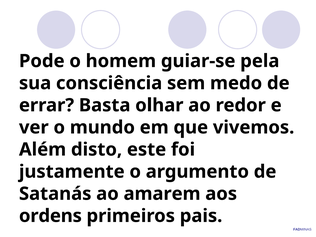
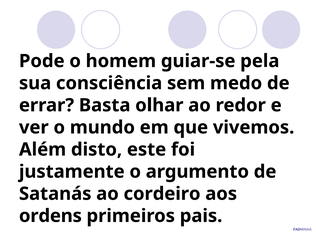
amarem: amarem -> cordeiro
